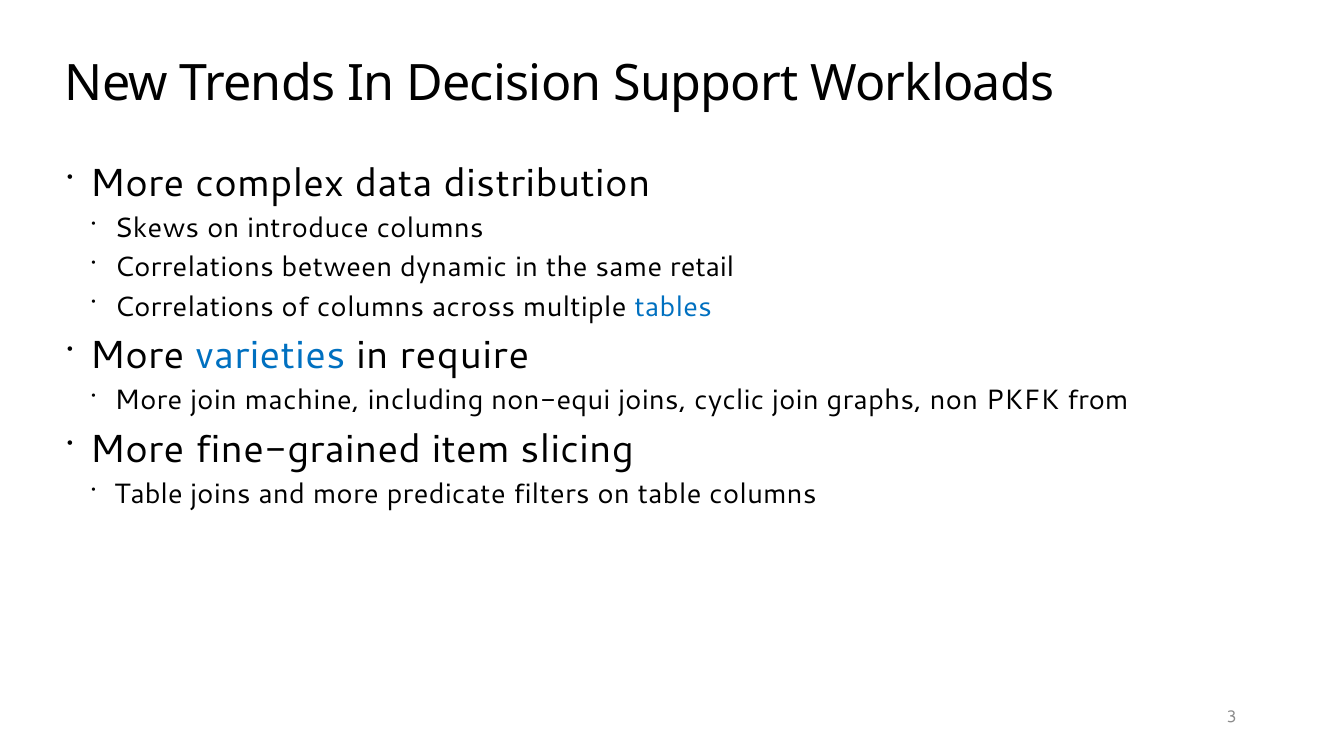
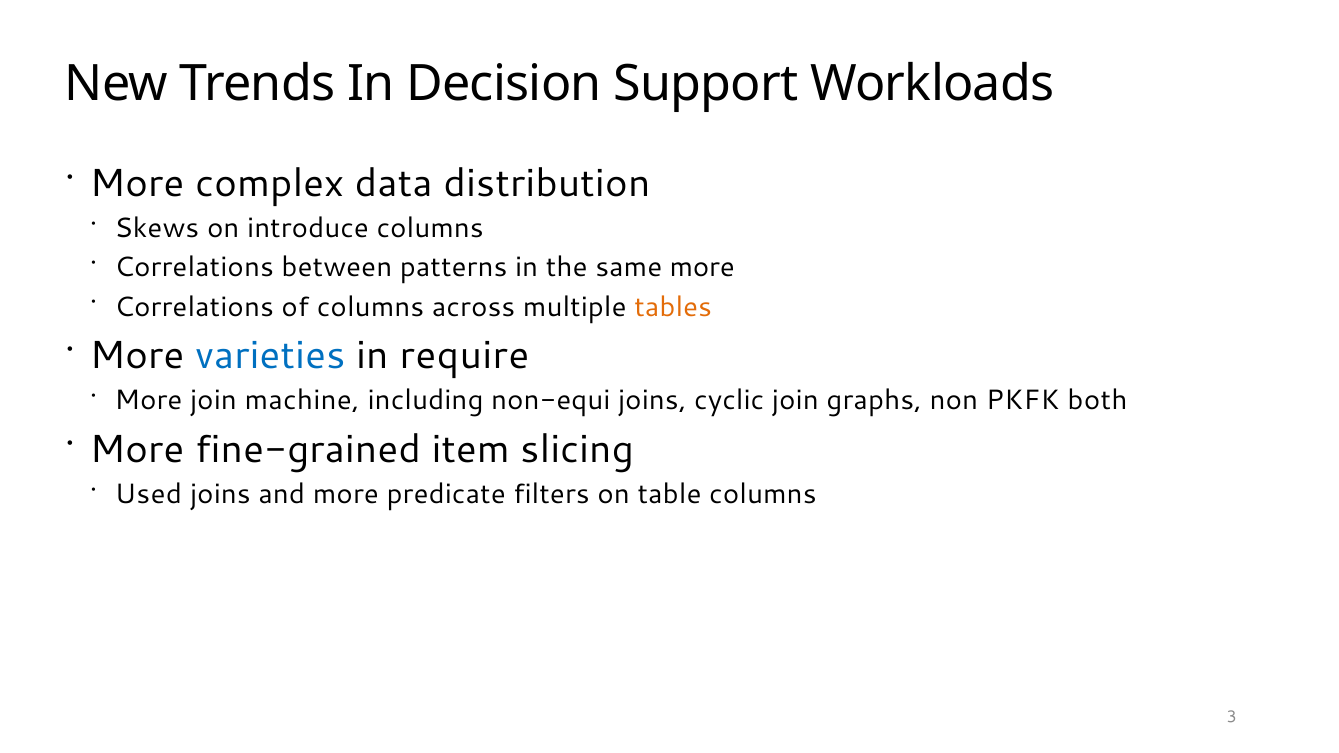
dynamic: dynamic -> patterns
same retail: retail -> more
tables colour: blue -> orange
from: from -> both
Table at (149, 494): Table -> Used
